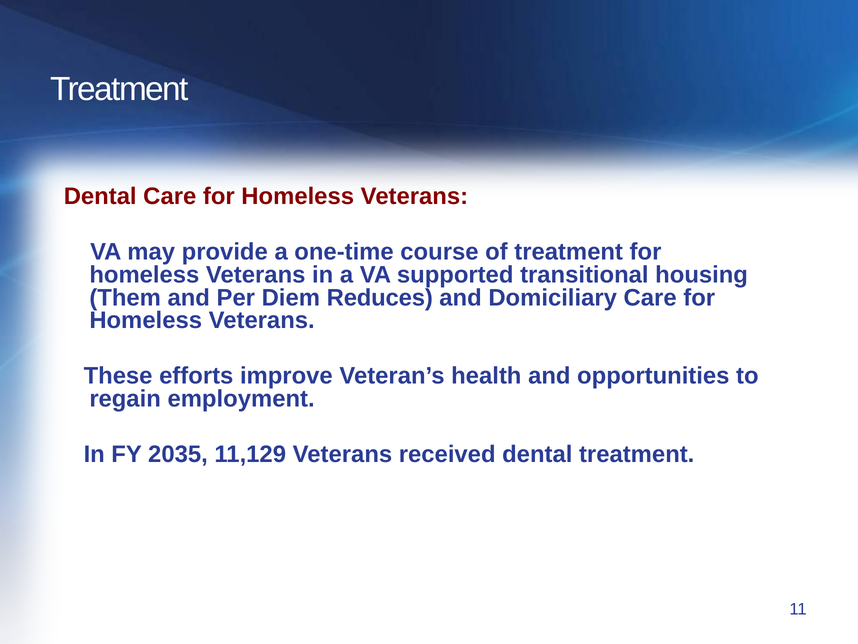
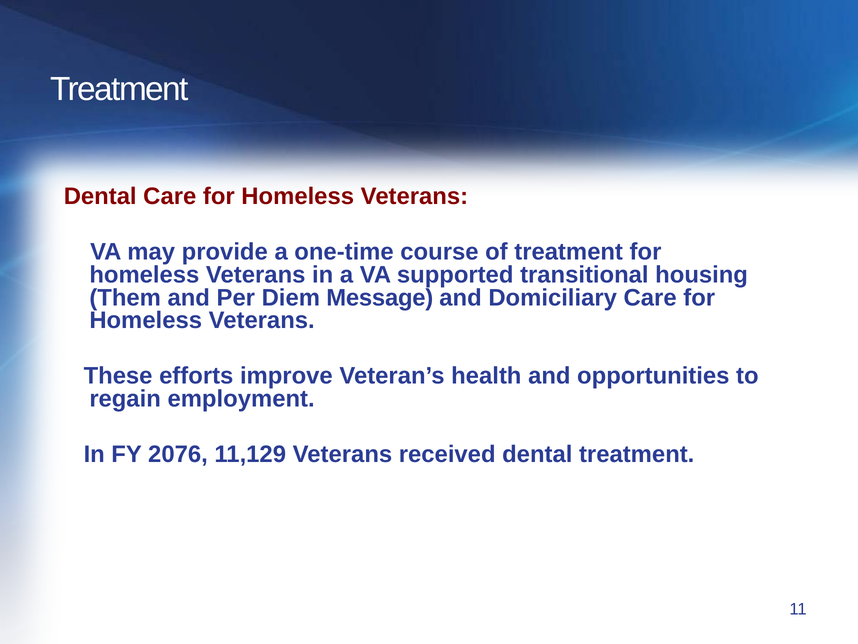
Reduces: Reduces -> Message
2035: 2035 -> 2076
